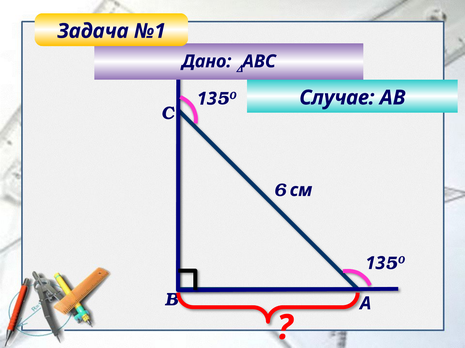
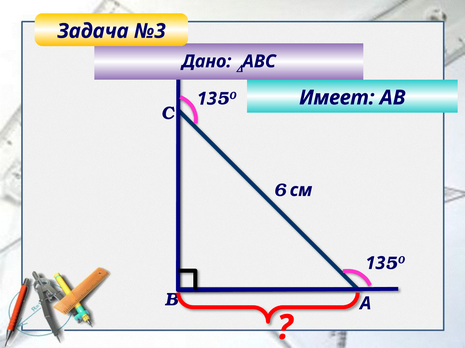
№1: №1 -> №3
Случае: Случае -> Имеет
